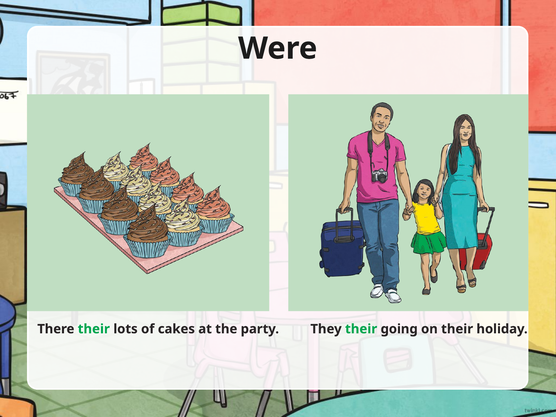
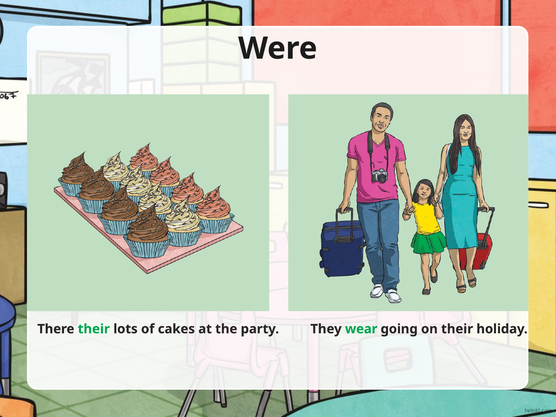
They their: their -> wear
